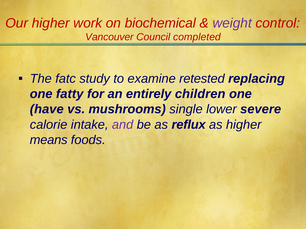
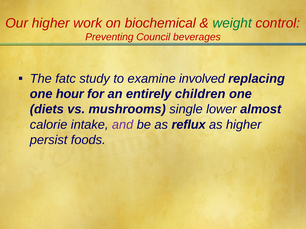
weight colour: purple -> green
Vancouver: Vancouver -> Preventing
completed: completed -> beverages
retested: retested -> involved
fatty: fatty -> hour
have: have -> diets
severe: severe -> almost
means: means -> persist
